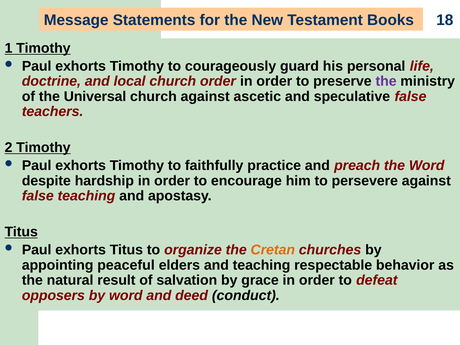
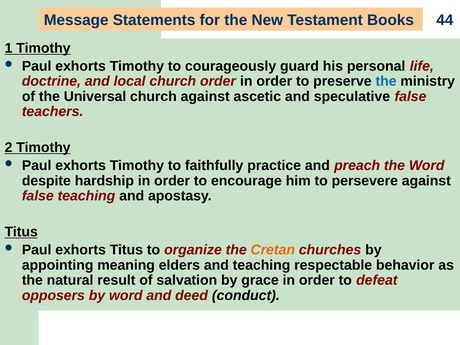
18: 18 -> 44
the at (386, 81) colour: purple -> blue
peaceful: peaceful -> meaning
